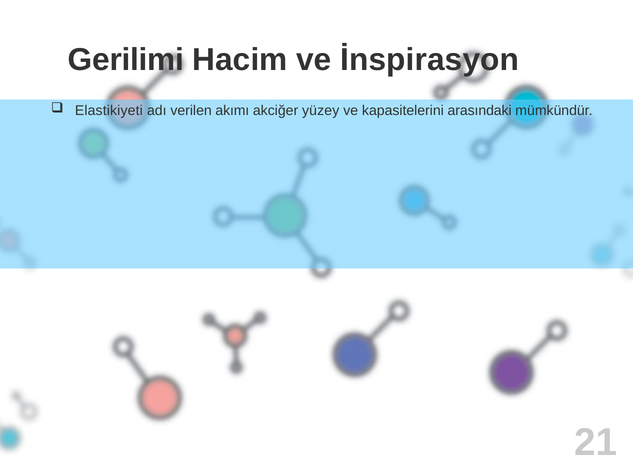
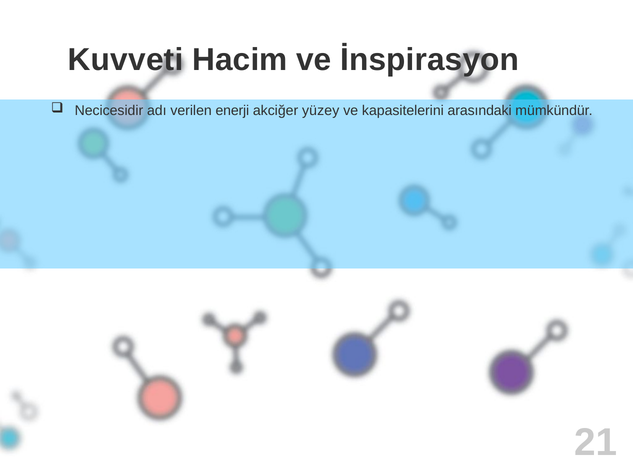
Gerilimi: Gerilimi -> Kuvveti
Elastikiyeti: Elastikiyeti -> Necicesidir
akımı: akımı -> enerji
